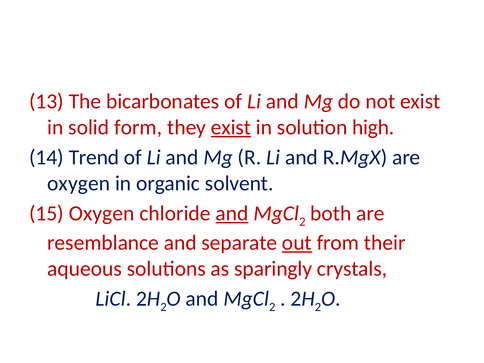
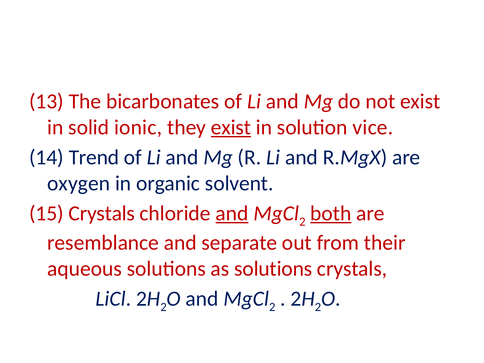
form: form -> ionic
high: high -> vice
15 Oxygen: Oxygen -> Crystals
both underline: none -> present
out underline: present -> none
as sparingly: sparingly -> solutions
